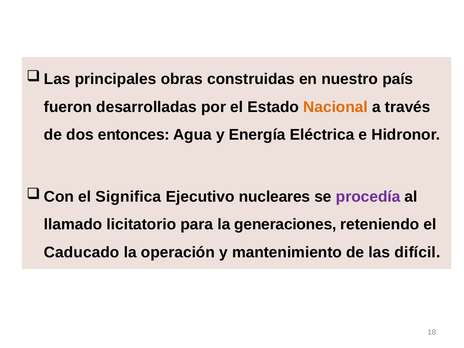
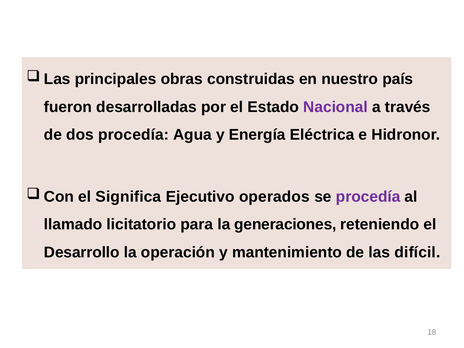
Nacional colour: orange -> purple
dos entonces: entonces -> procedía
nucleares: nucleares -> operados
Caducado: Caducado -> Desarrollo
